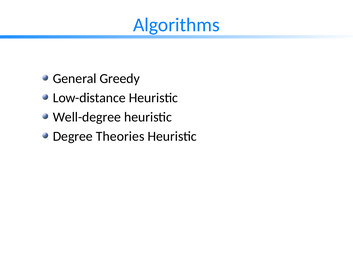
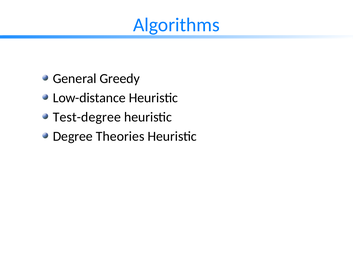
Well-degree: Well-degree -> Test-degree
